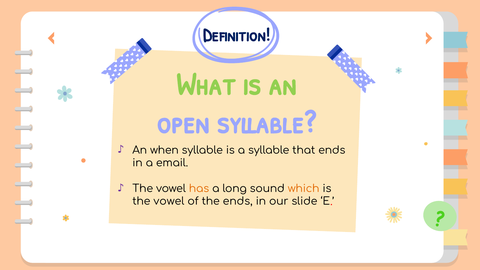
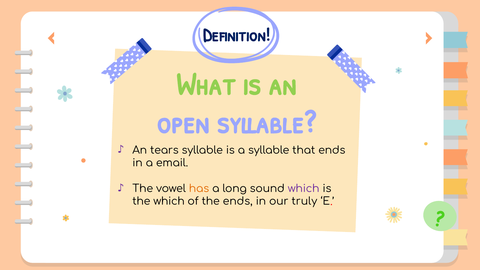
when: when -> tears
which at (304, 189) colour: orange -> purple
vowel at (169, 201): vowel -> which
slide: slide -> truly
